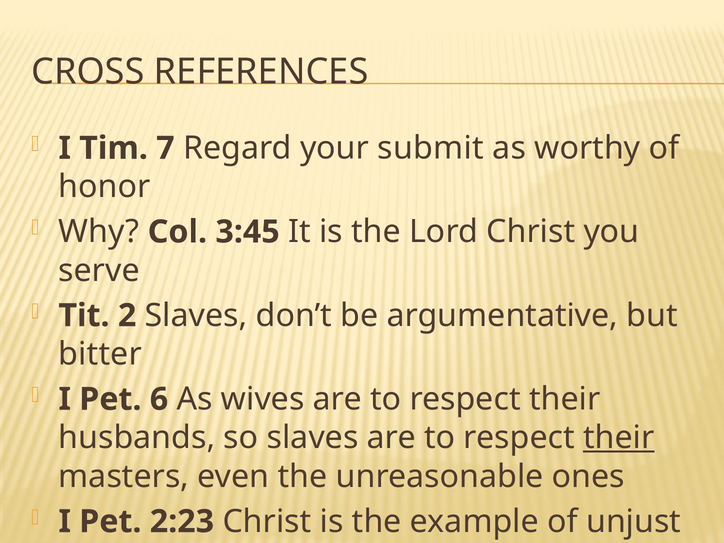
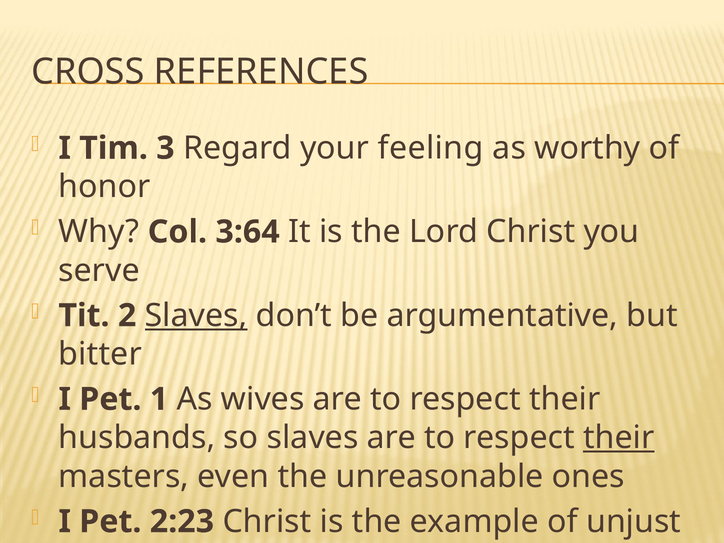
7: 7 -> 3
submit: submit -> feeling
3:45: 3:45 -> 3:64
Slaves at (196, 316) underline: none -> present
6: 6 -> 1
